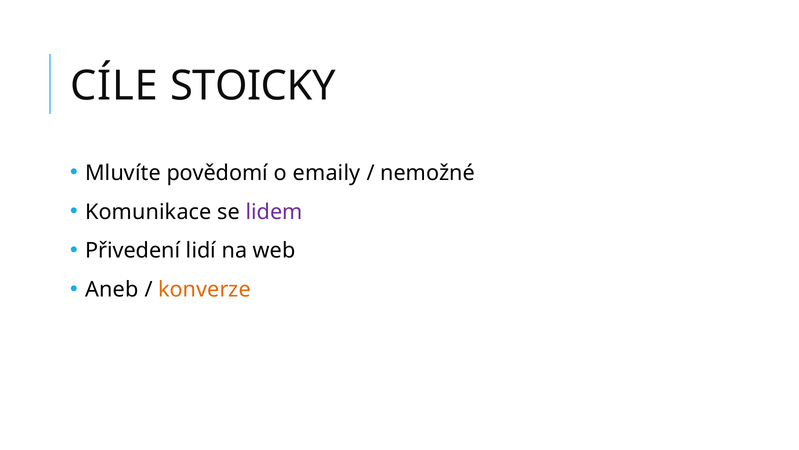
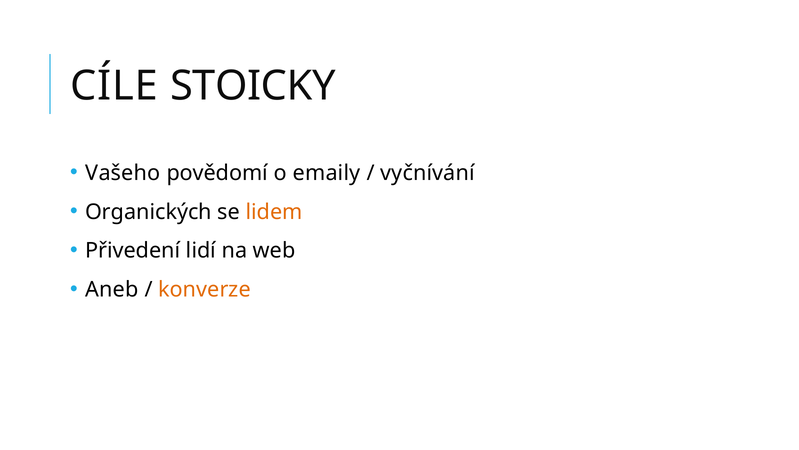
Mluvíte: Mluvíte -> Vašeho
nemožné: nemožné -> vyčnívání
Komunikace: Komunikace -> Organických
lidem colour: purple -> orange
